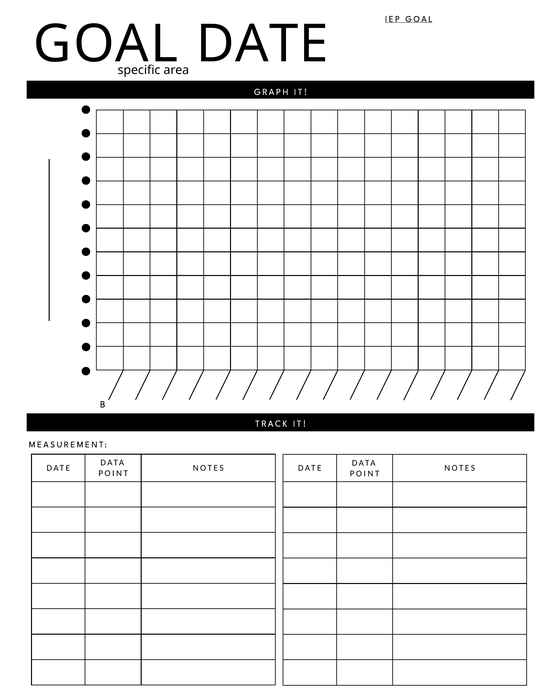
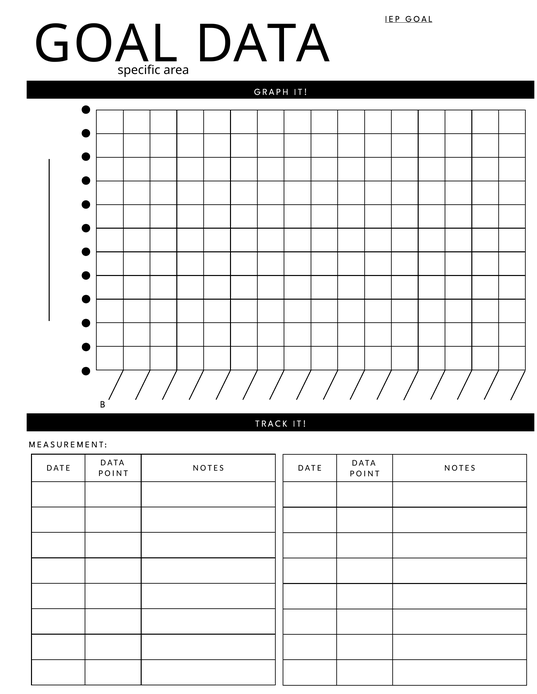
DATE at (262, 44): DATE -> DATA
